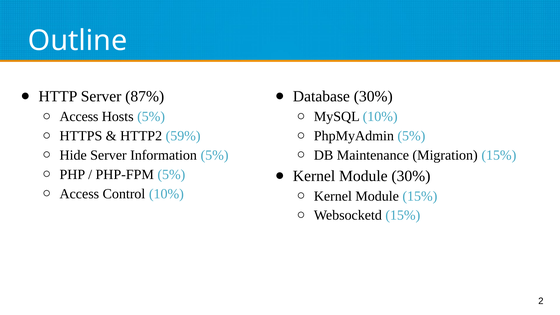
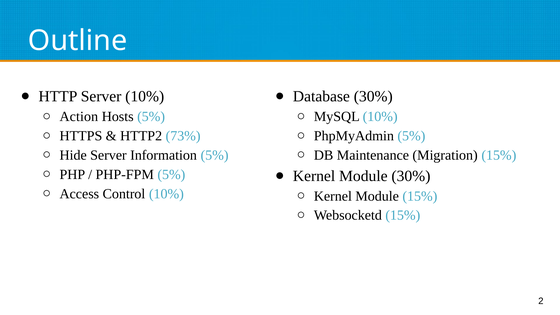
Server 87%: 87% -> 10%
Access at (79, 117): Access -> Action
59%: 59% -> 73%
